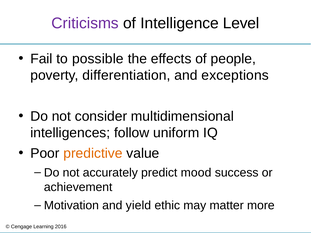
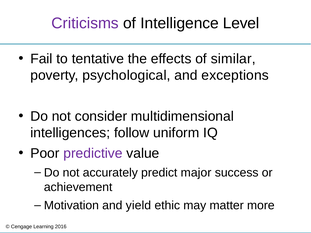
possible: possible -> tentative
people: people -> similar
differentiation: differentiation -> psychological
predictive colour: orange -> purple
mood: mood -> major
